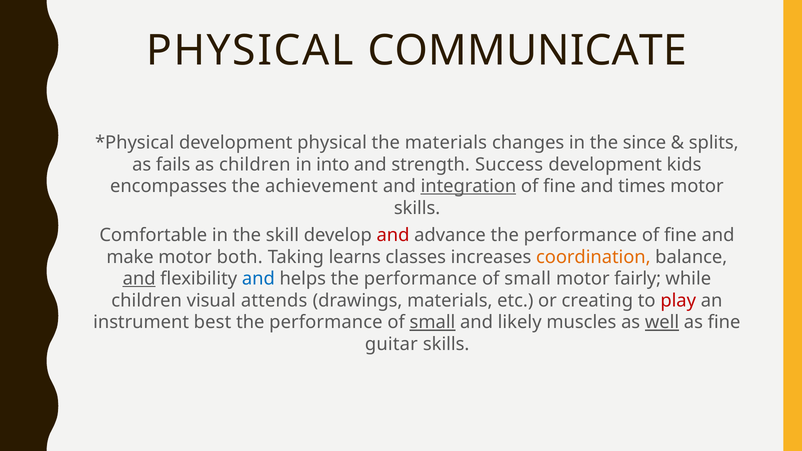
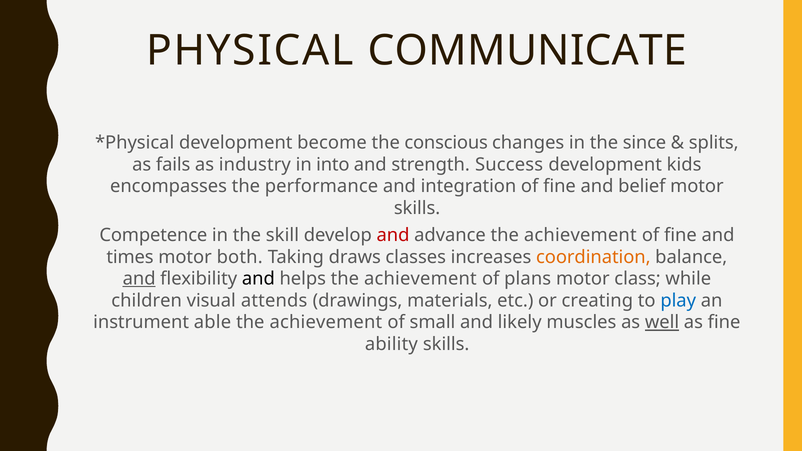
development physical: physical -> become
the materials: materials -> conscious
as children: children -> industry
achievement: achievement -> performance
integration underline: present -> none
times: times -> belief
Comfortable: Comfortable -> Competence
advance the performance: performance -> achievement
make: make -> times
learns: learns -> draws
and at (258, 279) colour: blue -> black
helps the performance: performance -> achievement
small at (528, 279): small -> plans
fairly: fairly -> class
play colour: red -> blue
best: best -> able
performance at (326, 322): performance -> achievement
small at (432, 322) underline: present -> none
guitar: guitar -> ability
